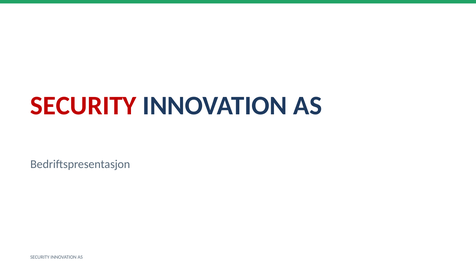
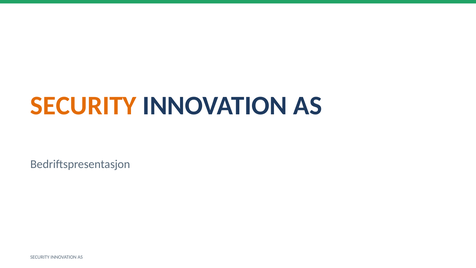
SECURITY at (83, 106) colour: red -> orange
